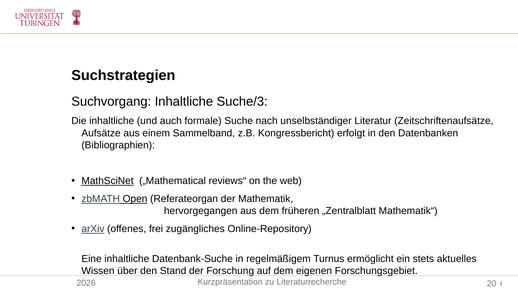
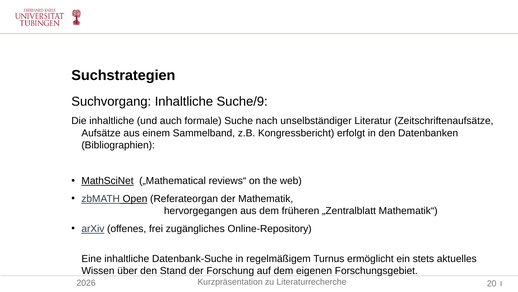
Suche/3: Suche/3 -> Suche/9
